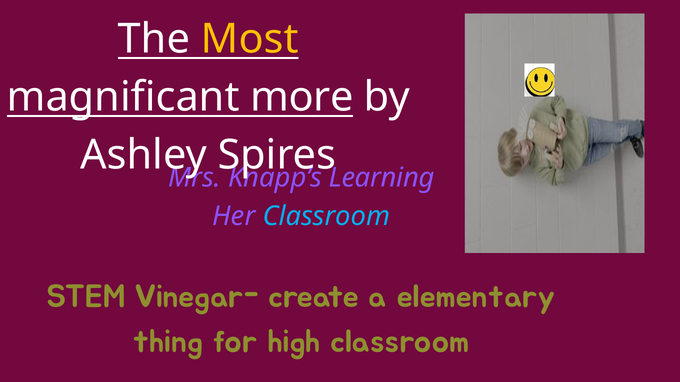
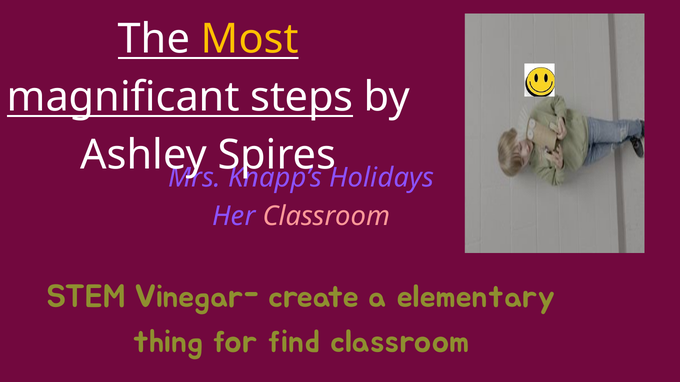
more: more -> steps
Learning: Learning -> Holidays
Classroom at (326, 216) colour: light blue -> pink
high: high -> find
